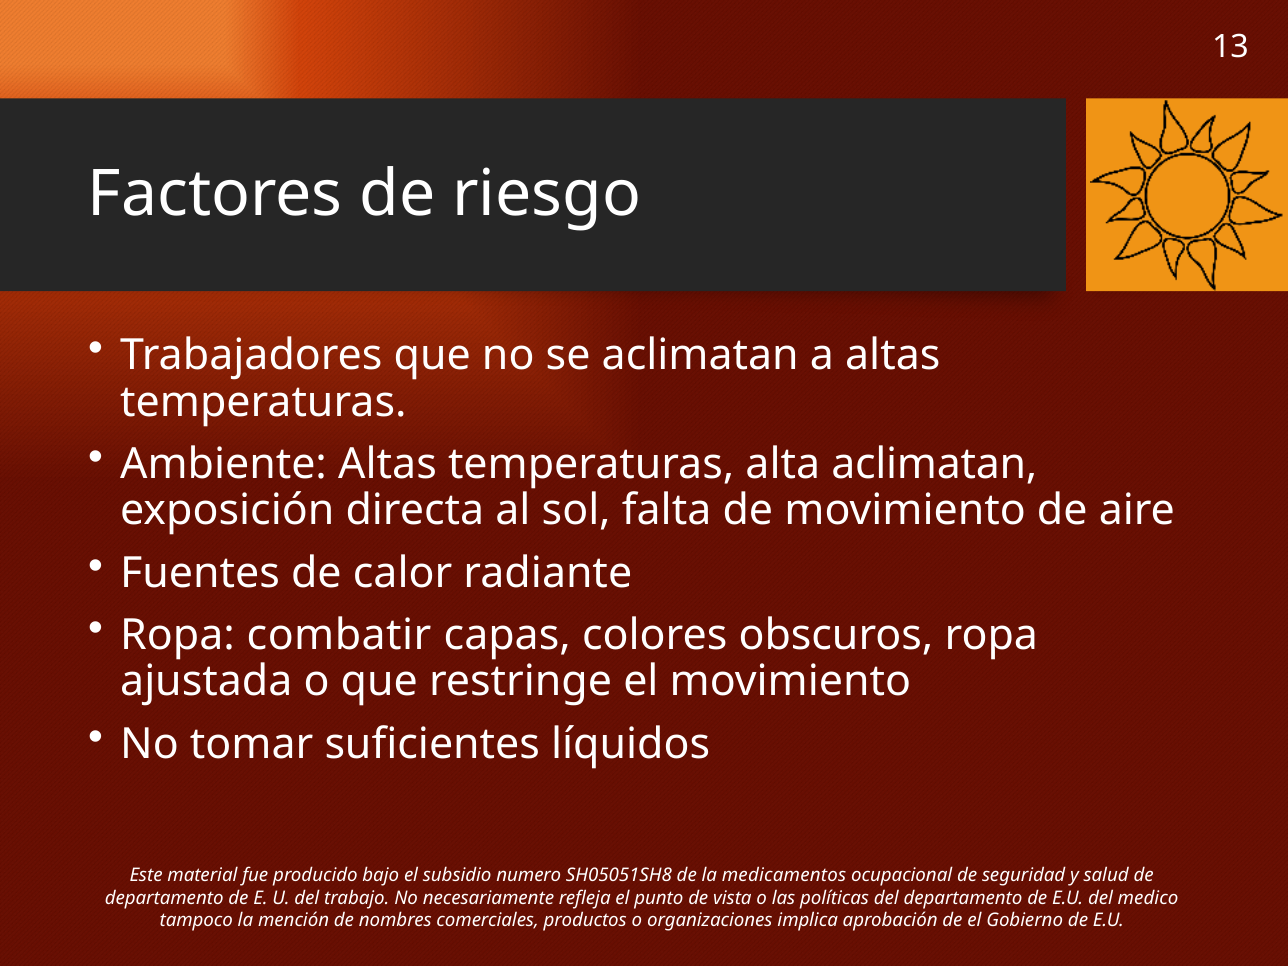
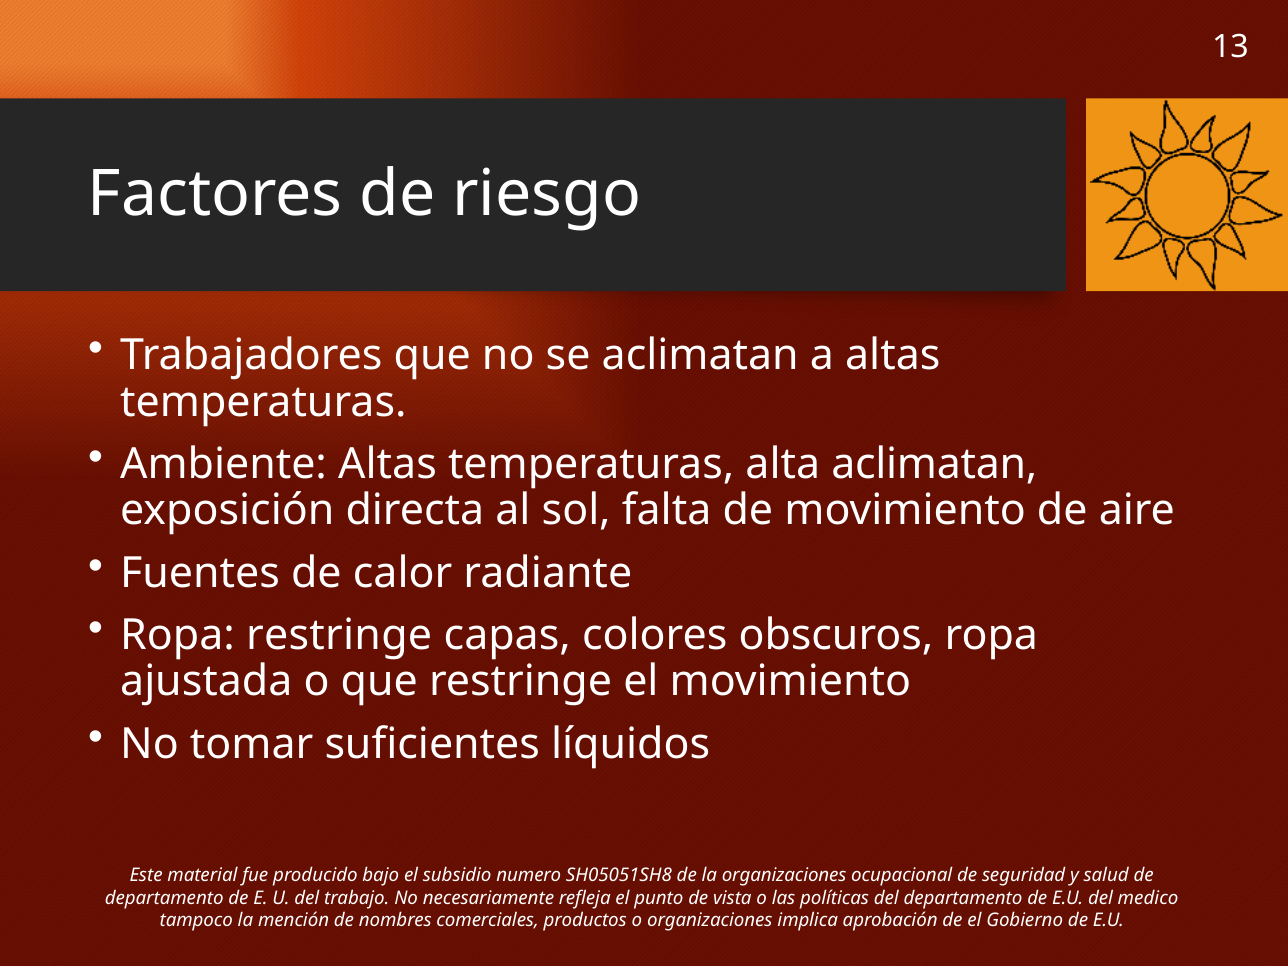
Ropa combatir: combatir -> restringe
la medicamentos: medicamentos -> organizaciones
